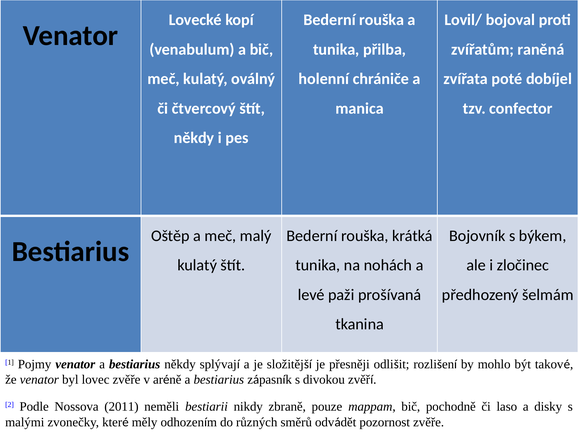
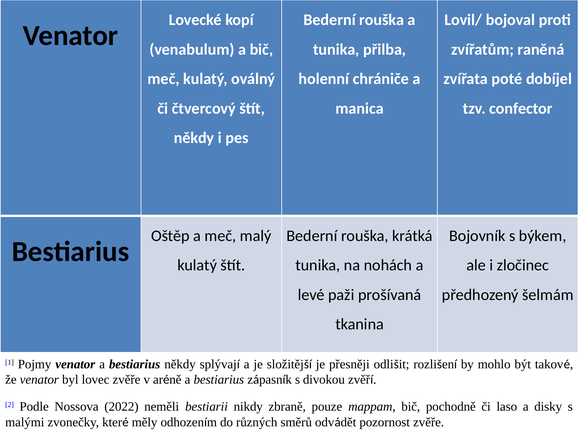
2011: 2011 -> 2022
